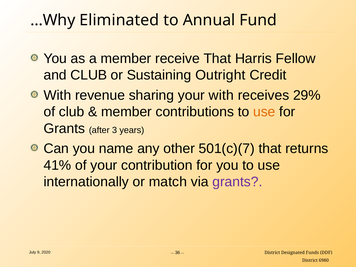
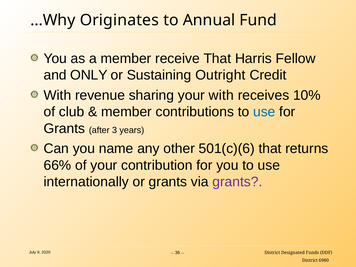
Eliminated: Eliminated -> Originates
and CLUB: CLUB -> ONLY
29%: 29% -> 10%
use at (264, 112) colour: orange -> blue
501(c)(7: 501(c)(7 -> 501(c)(6
41%: 41% -> 66%
or match: match -> grants
